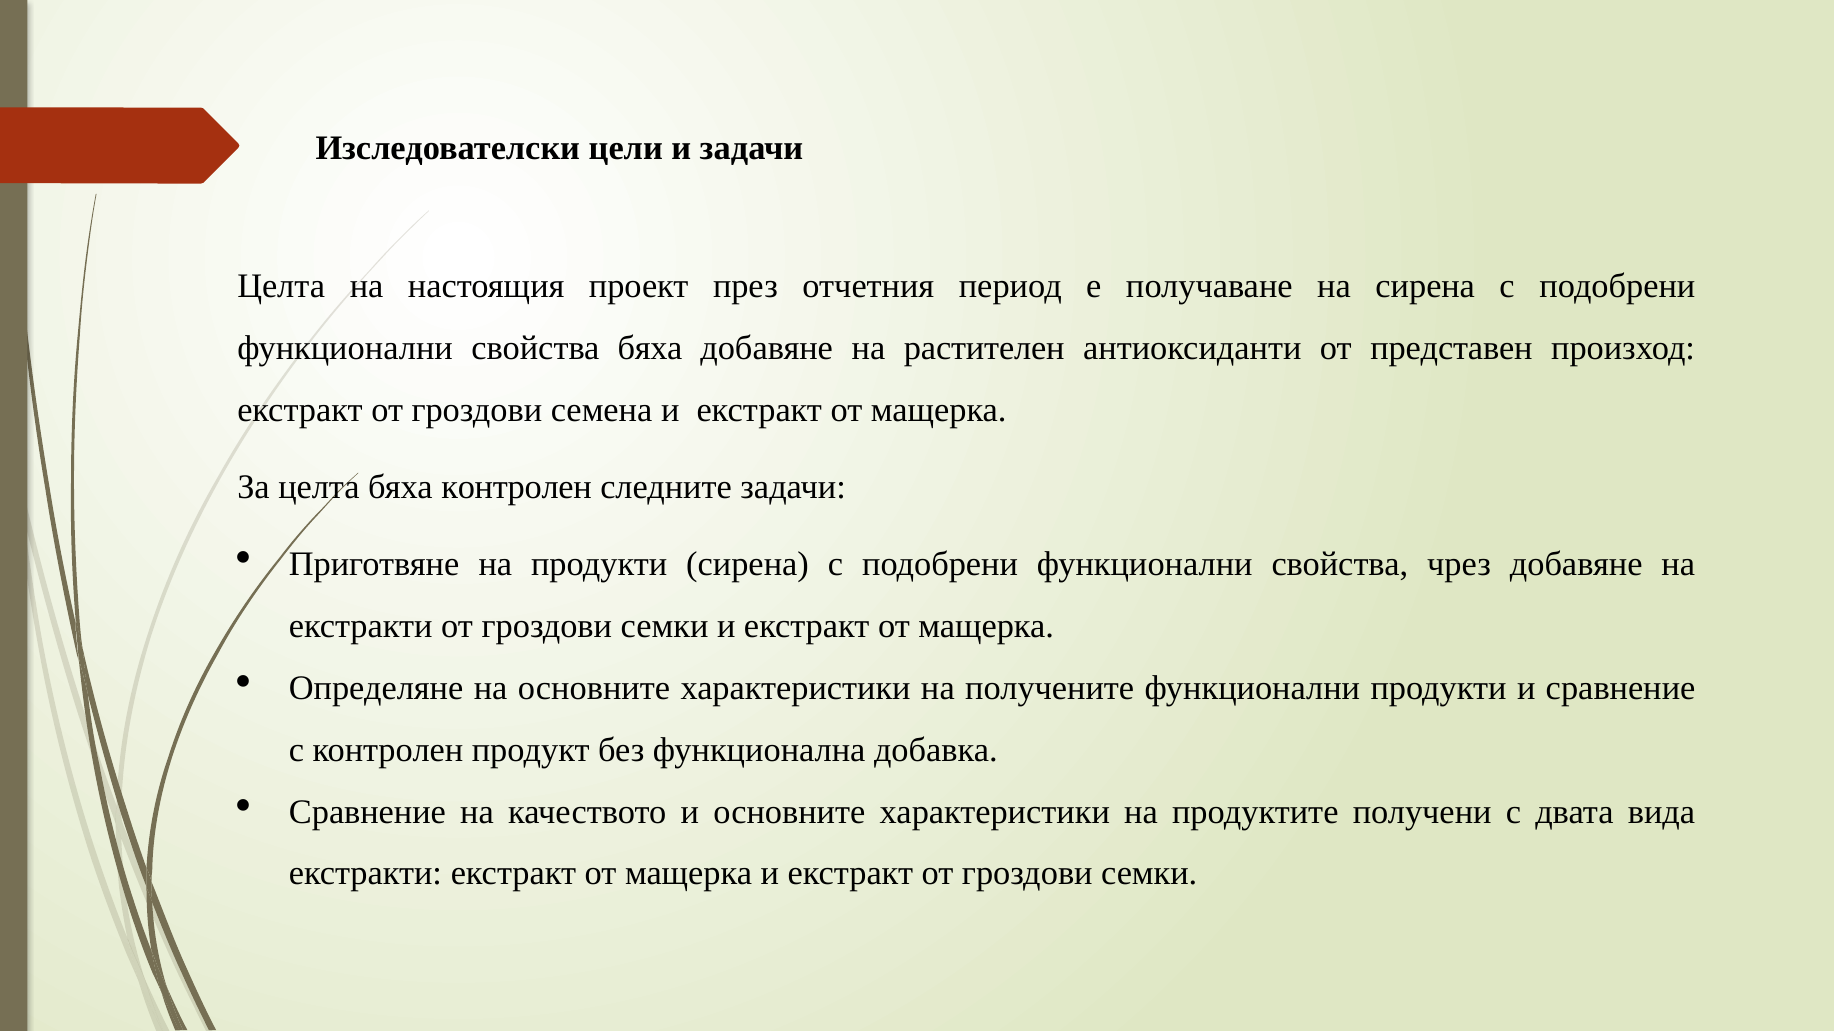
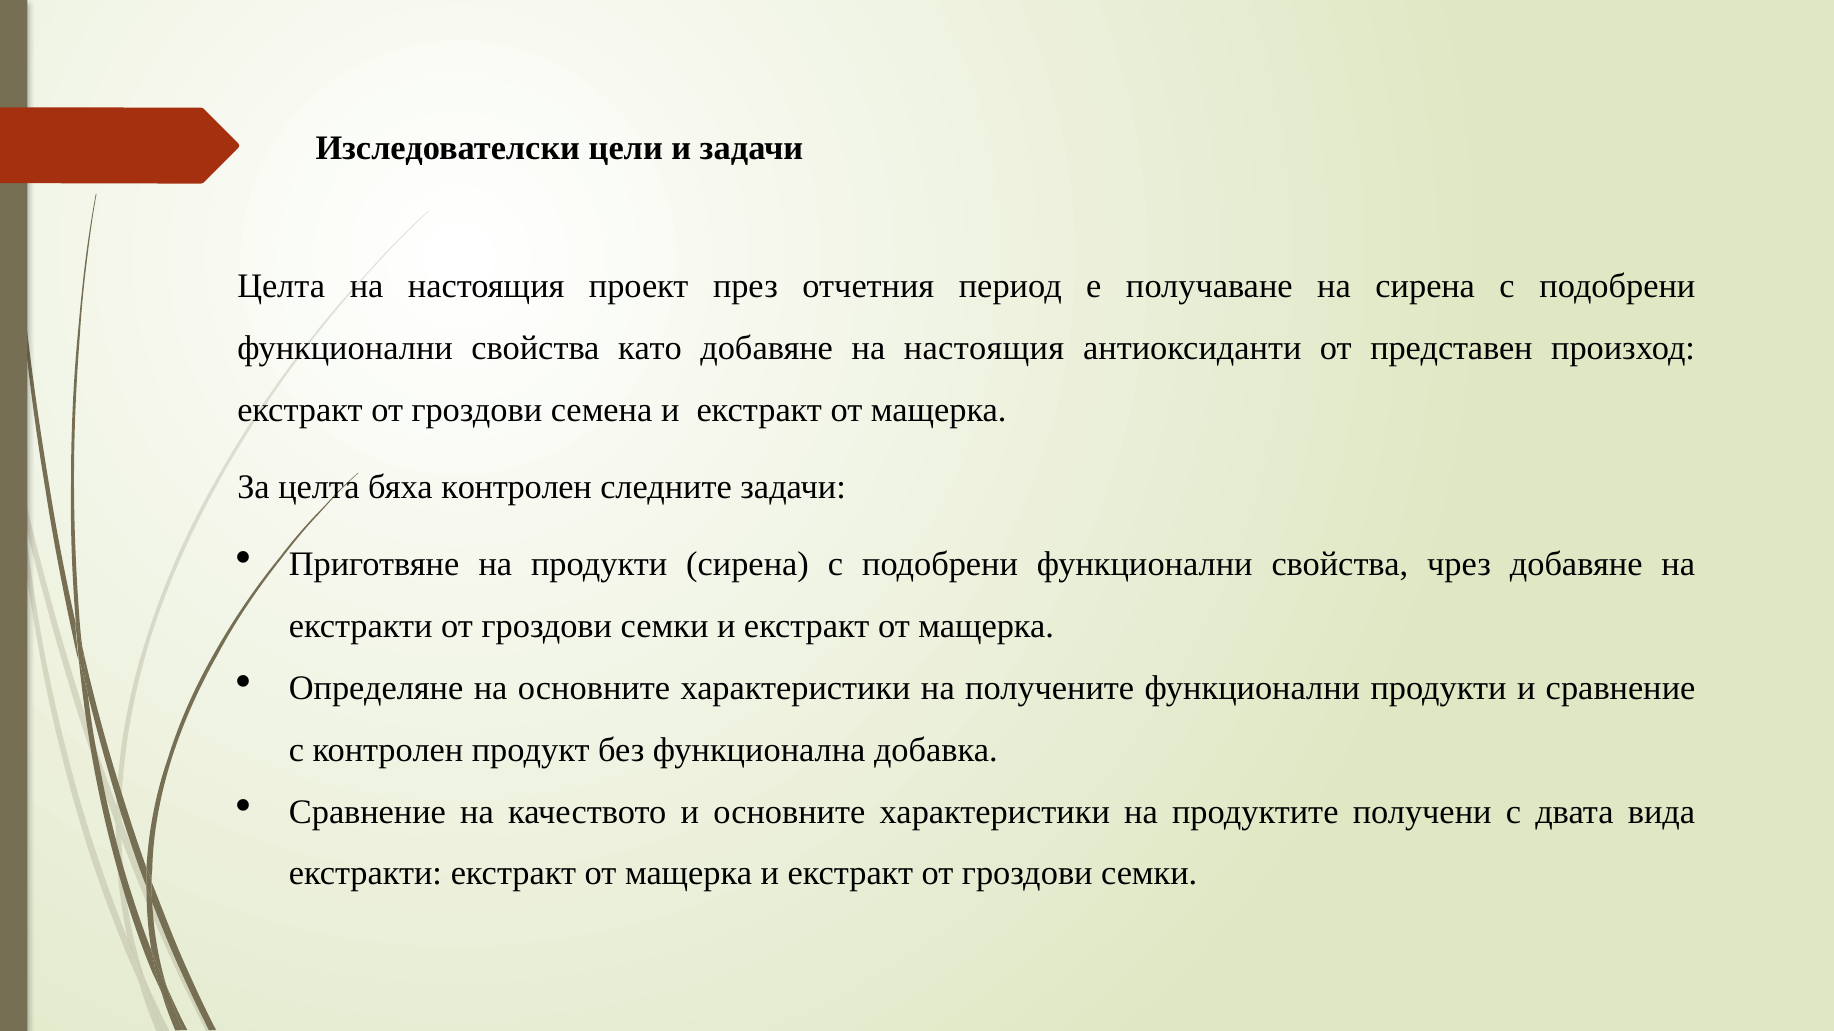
свойства бяха: бяха -> като
добавяне на растителен: растителен -> настоящия
